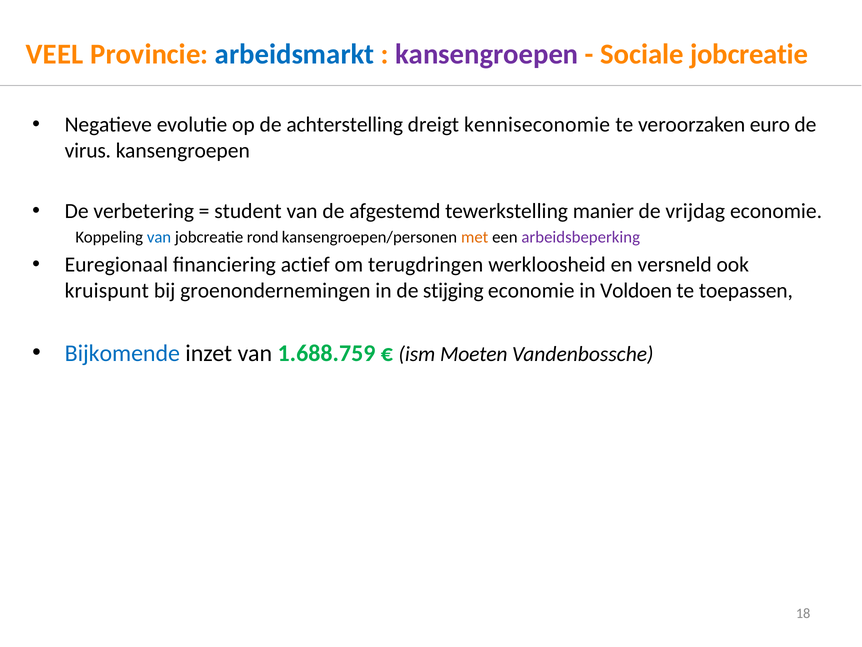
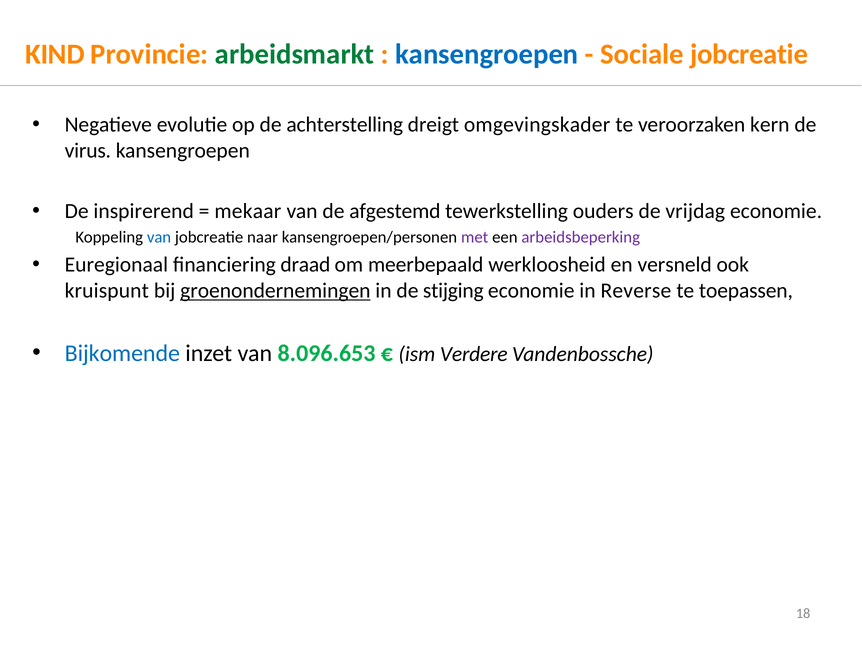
VEEL: VEEL -> KIND
arbeidsmarkt colour: blue -> green
kansengroepen at (487, 54) colour: purple -> blue
kenniseconomie: kenniseconomie -> omgevingskader
euro: euro -> kern
verbetering: verbetering -> inspirerend
student: student -> mekaar
manier: manier -> ouders
rond: rond -> naar
met colour: orange -> purple
actief: actief -> draad
terugdringen: terugdringen -> meerbepaald
groenondernemingen underline: none -> present
Voldoen: Voldoen -> Reverse
1.688.759: 1.688.759 -> 8.096.653
Moeten: Moeten -> Verdere
